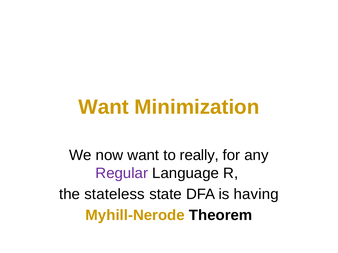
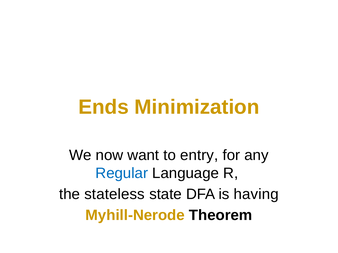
Want at (104, 107): Want -> Ends
really: really -> entry
Regular colour: purple -> blue
